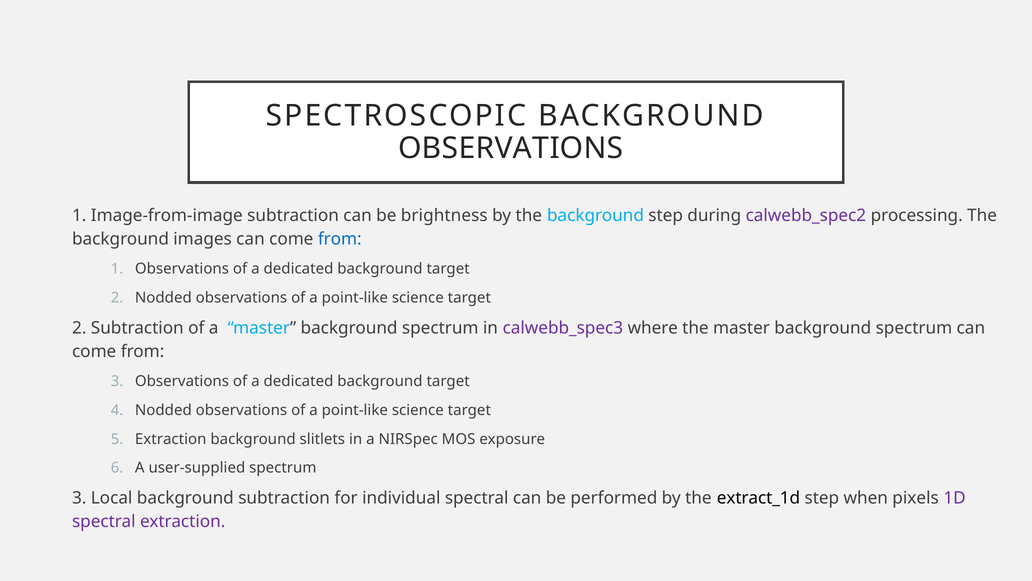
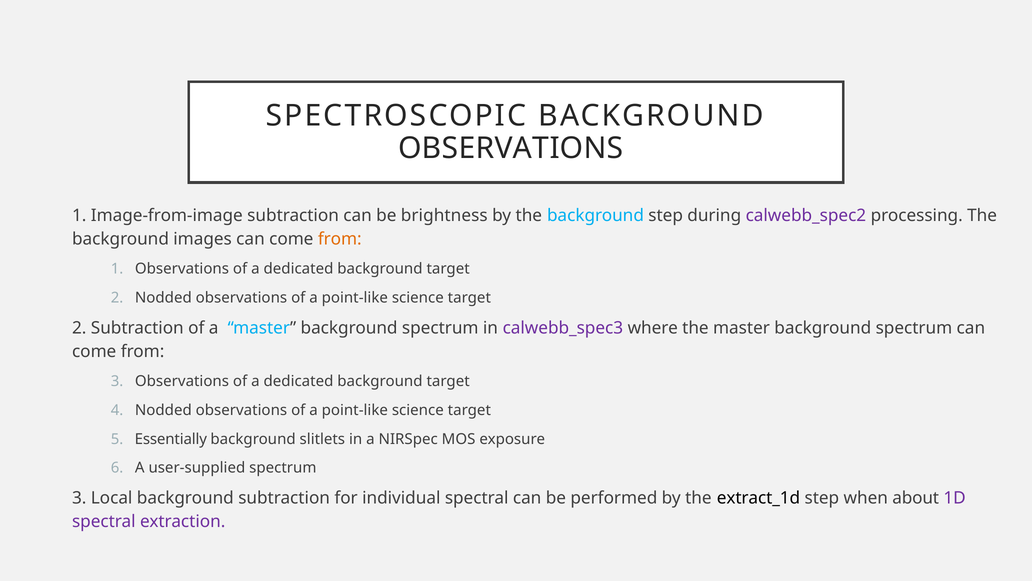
from at (340, 239) colour: blue -> orange
Extraction at (171, 439): Extraction -> Essentially
pixels: pixels -> about
